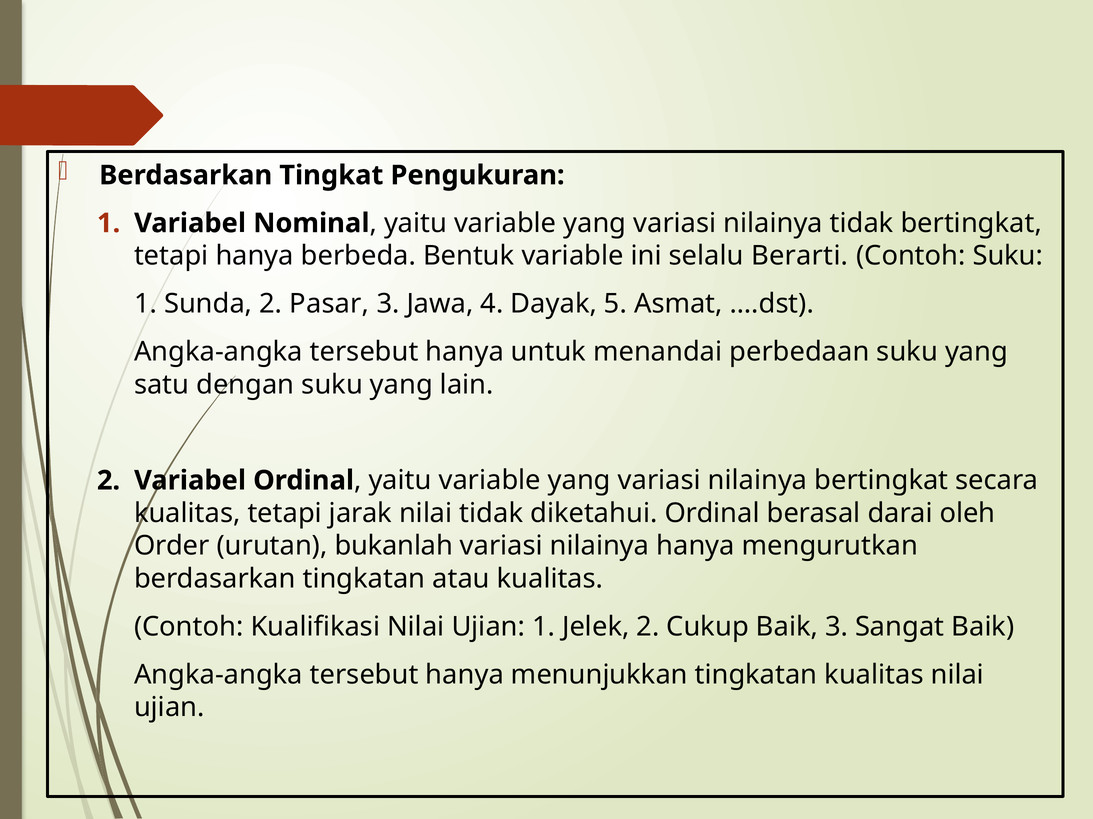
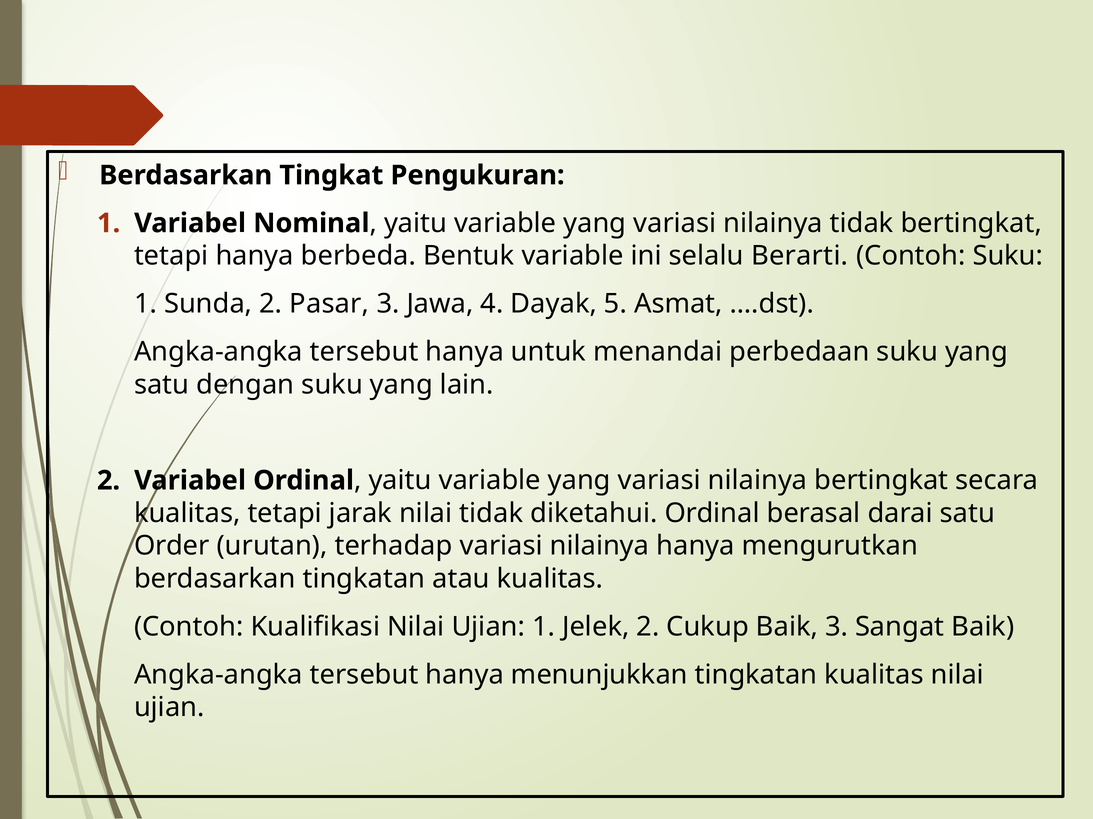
darai oleh: oleh -> satu
bukanlah: bukanlah -> terhadap
